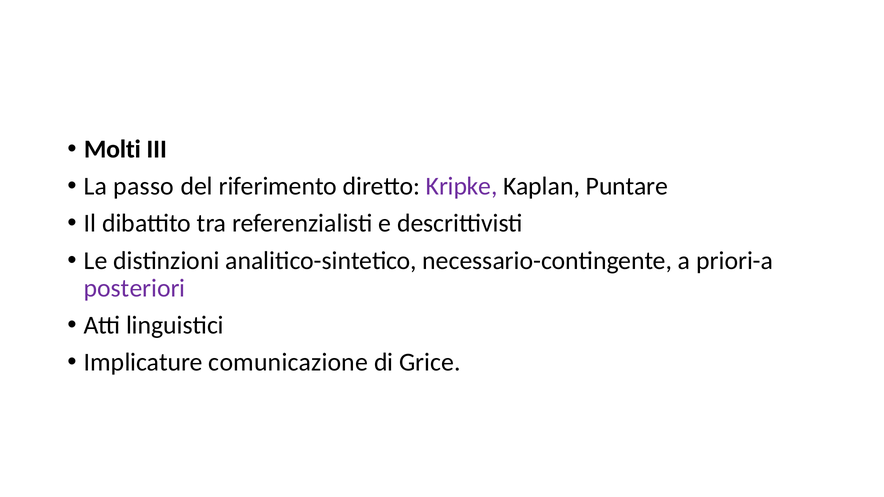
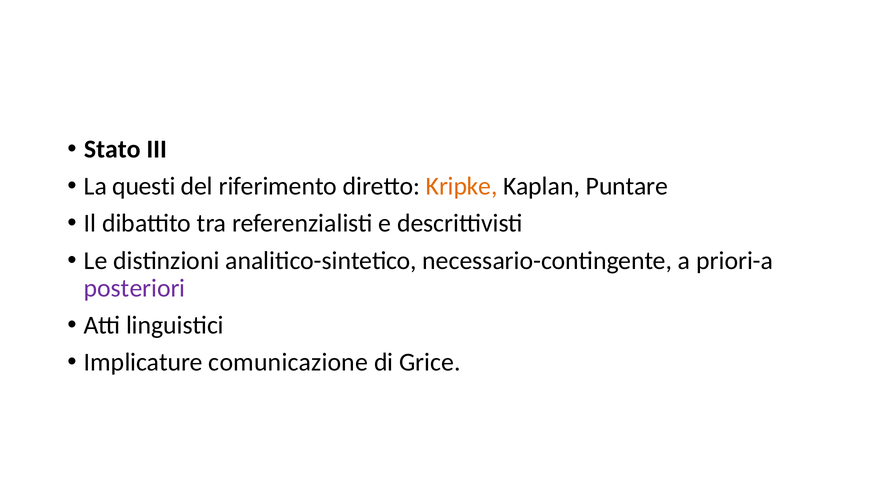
Molti: Molti -> Stato
passo: passo -> questi
Kripke colour: purple -> orange
